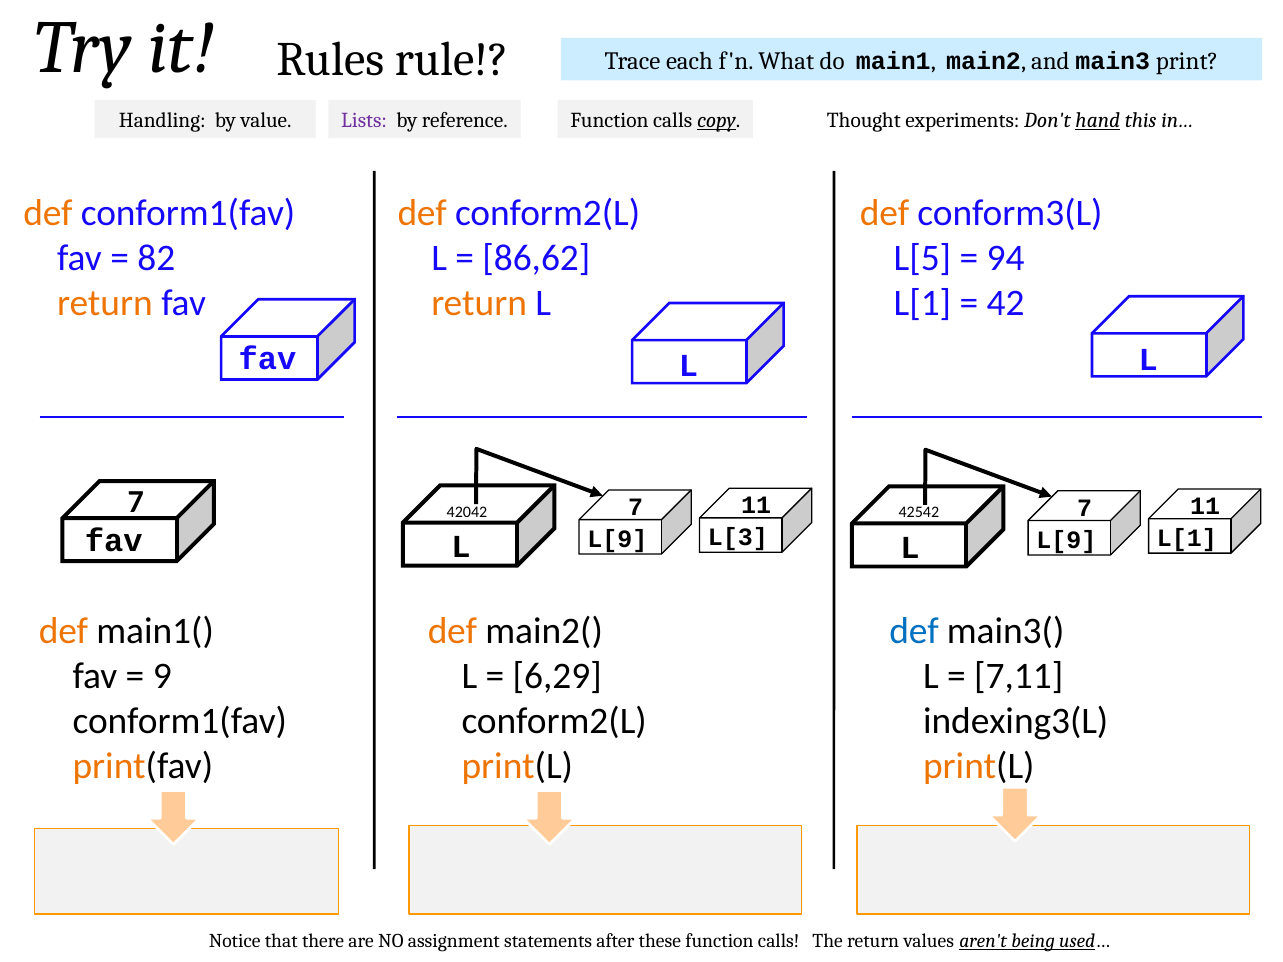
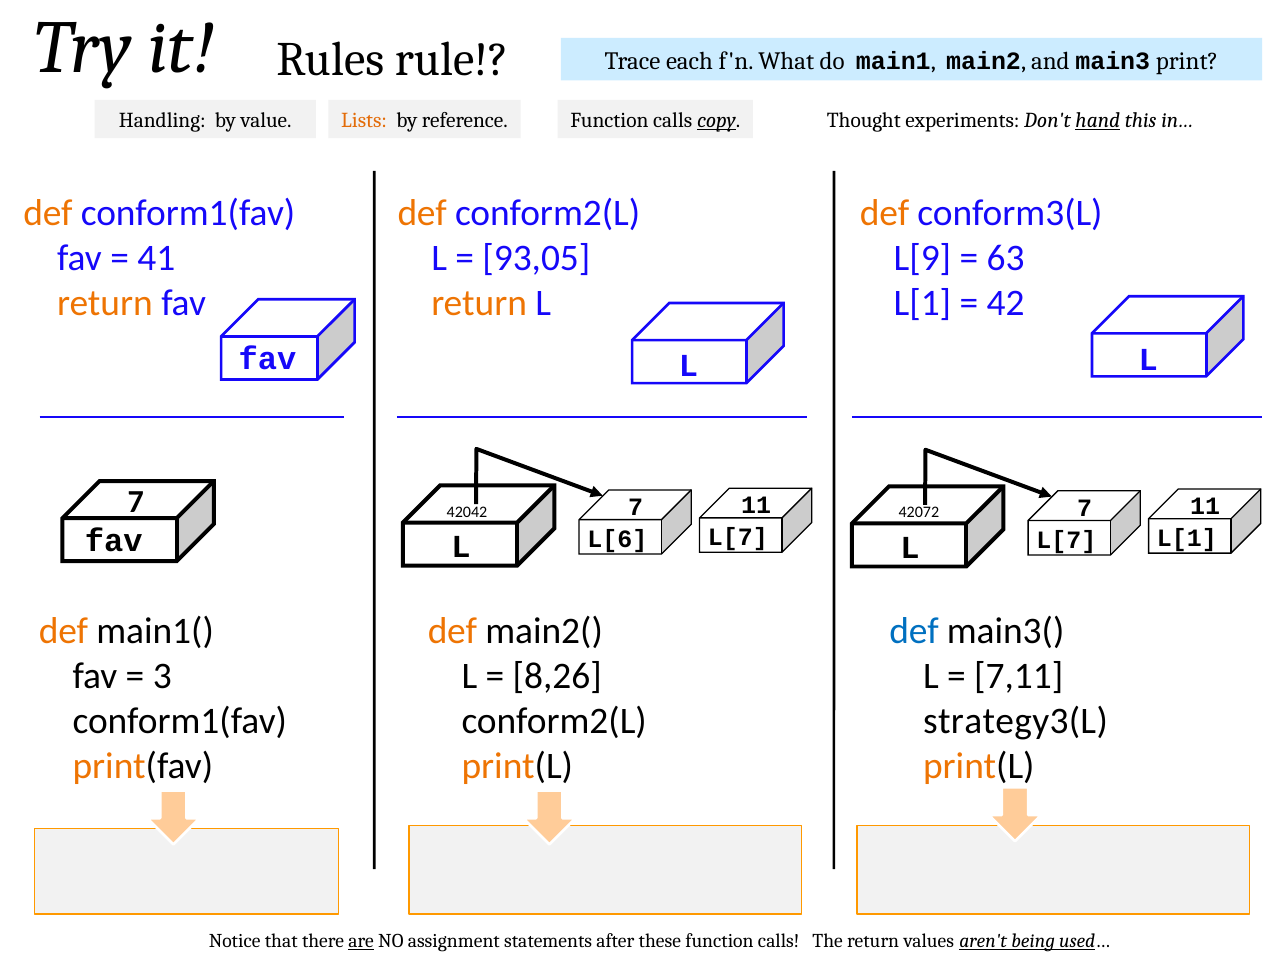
Lists colour: purple -> orange
82: 82 -> 41
86,62: 86,62 -> 93,05
L[5: L[5 -> L[9
94: 94 -> 63
42542: 42542 -> 42072
L[3 at (738, 538): L[3 -> L[7
L[9 at (617, 540): L[9 -> L[6
L[9 at (1066, 540): L[9 -> L[7
9: 9 -> 3
6,29: 6,29 -> 8,26
indexing3(L: indexing3(L -> strategy3(L
are underline: none -> present
